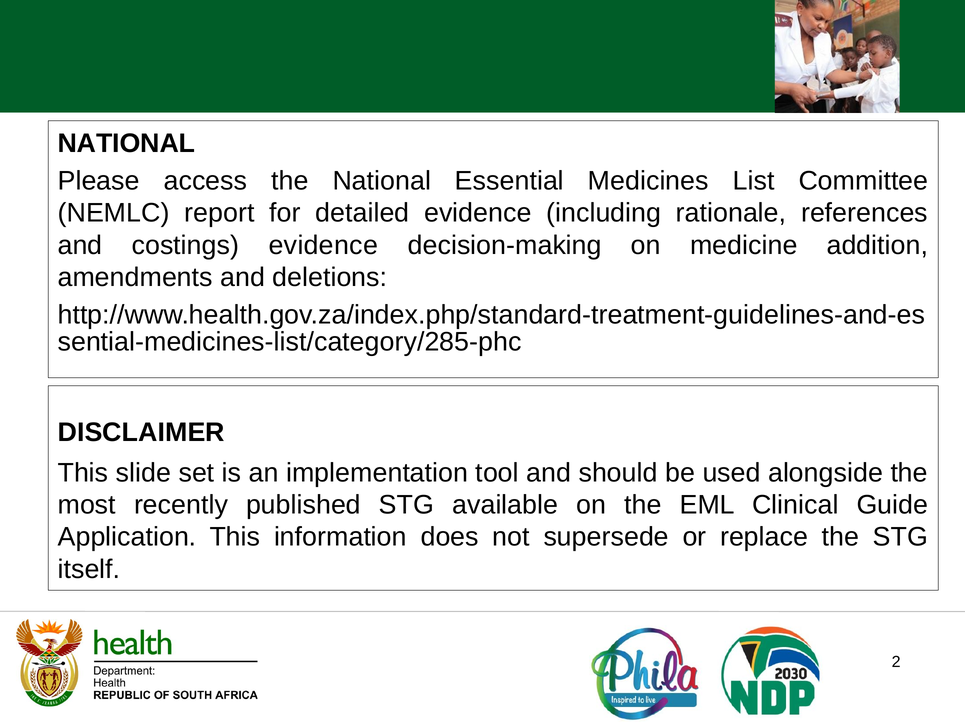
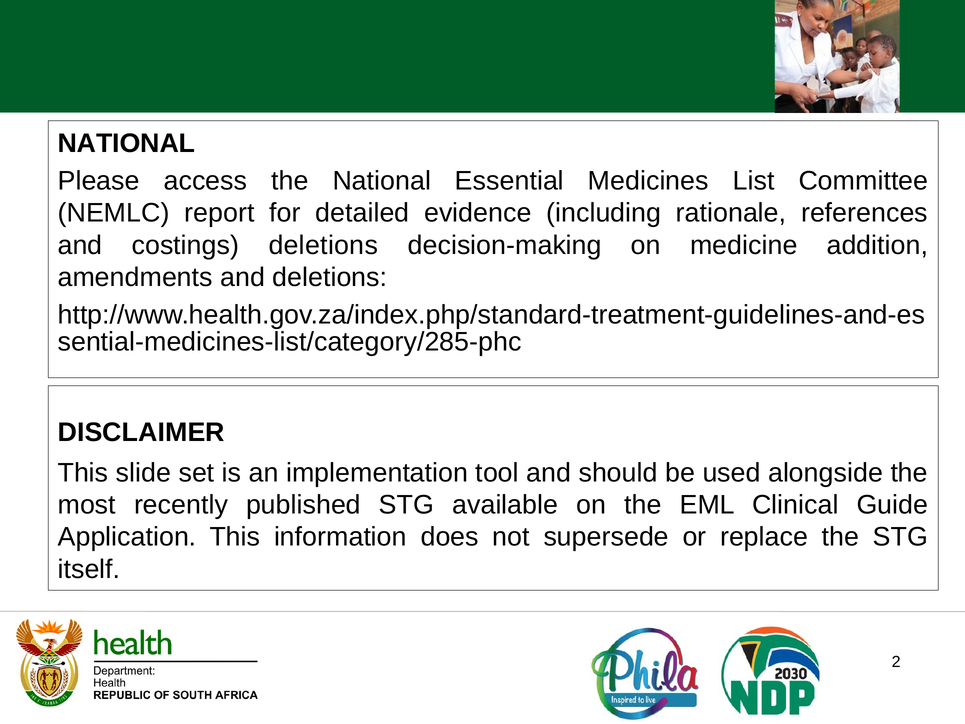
costings evidence: evidence -> deletions
